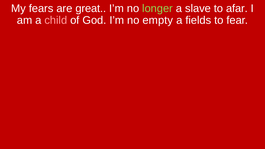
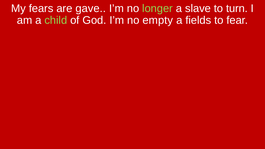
great: great -> gave
afar: afar -> turn
child colour: pink -> light green
